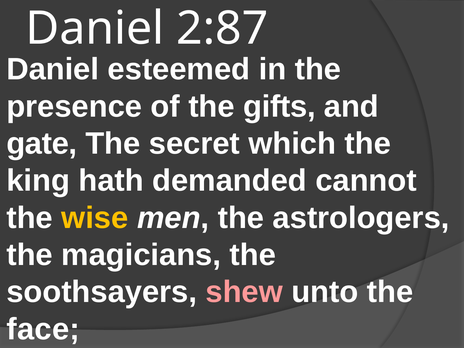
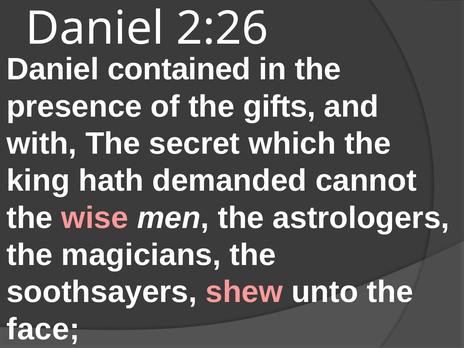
2:87: 2:87 -> 2:26
esteemed: esteemed -> contained
gate: gate -> with
wise colour: yellow -> pink
